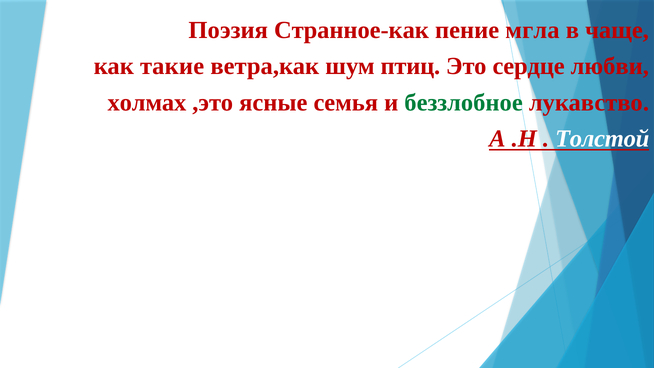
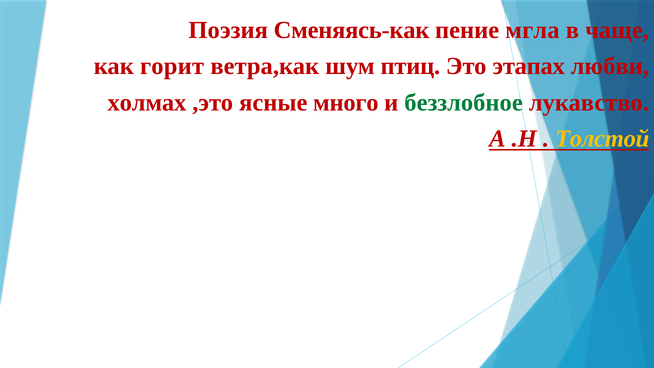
Странное-как: Странное-как -> Сменяясь-как
такие: такие -> горит
сердце: сердце -> этапах
семья: семья -> много
Толстой colour: white -> yellow
